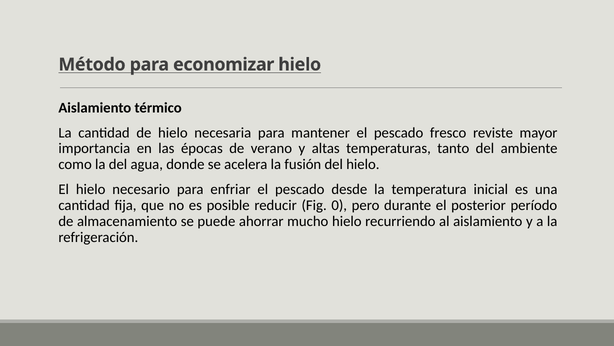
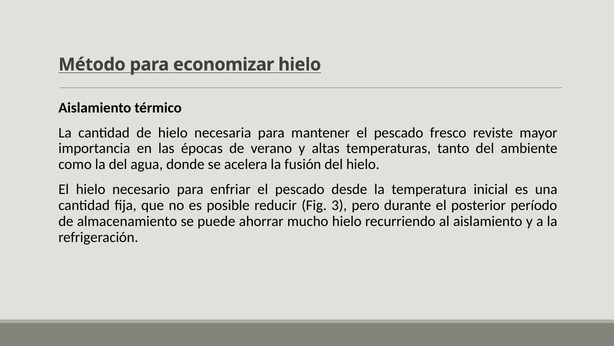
0: 0 -> 3
